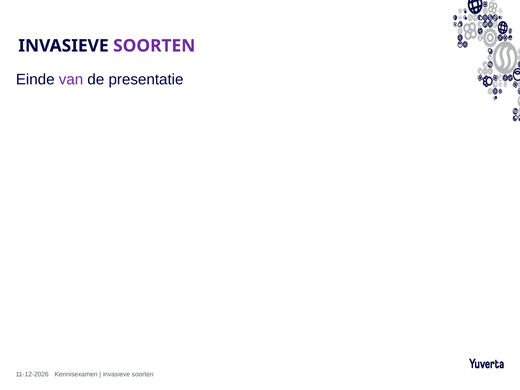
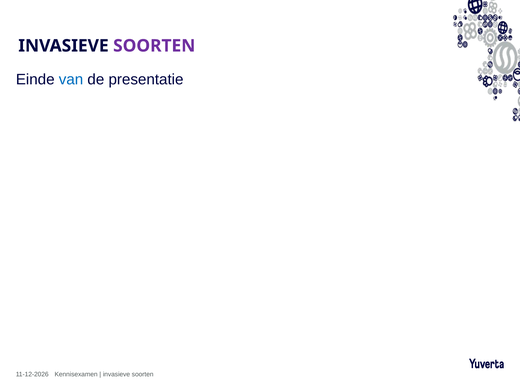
van colour: purple -> blue
